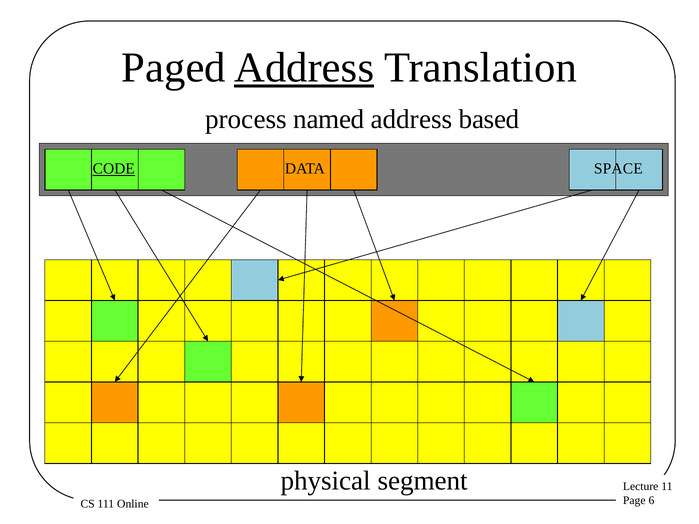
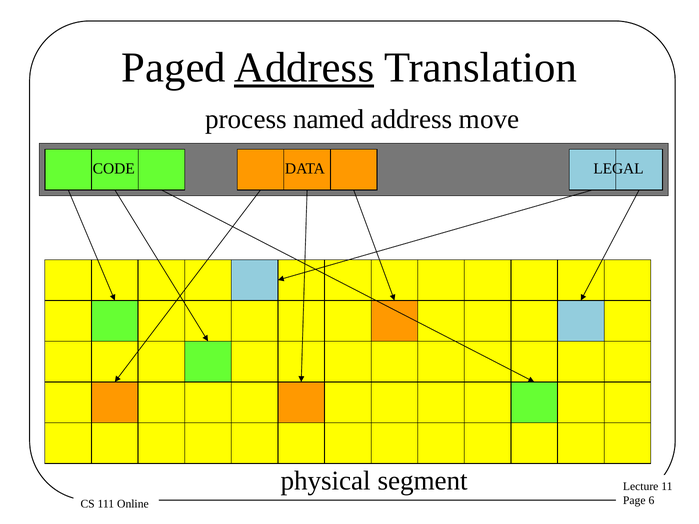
based: based -> move
CODE underline: present -> none
SPACE: SPACE -> LEGAL
